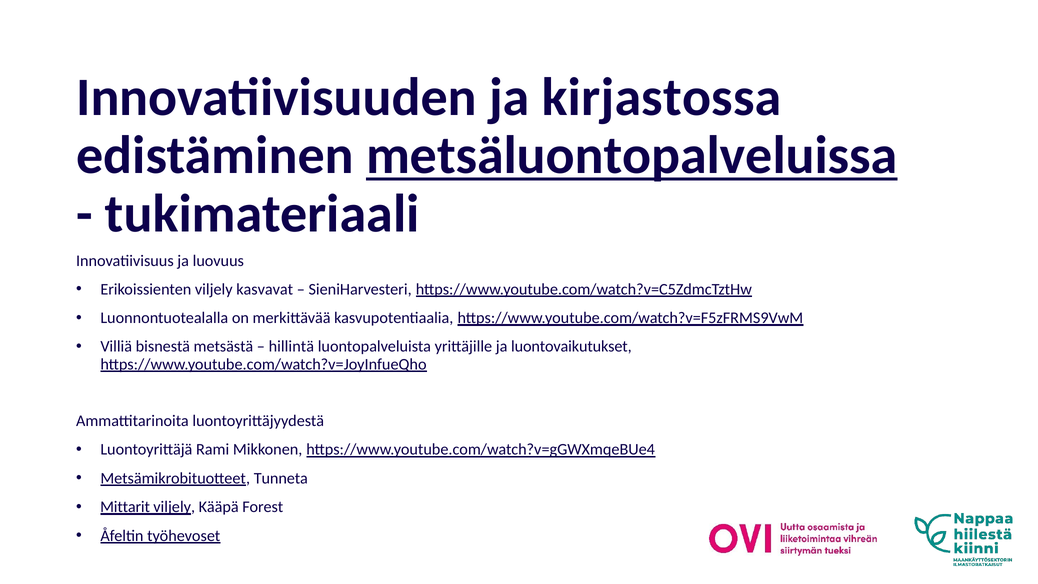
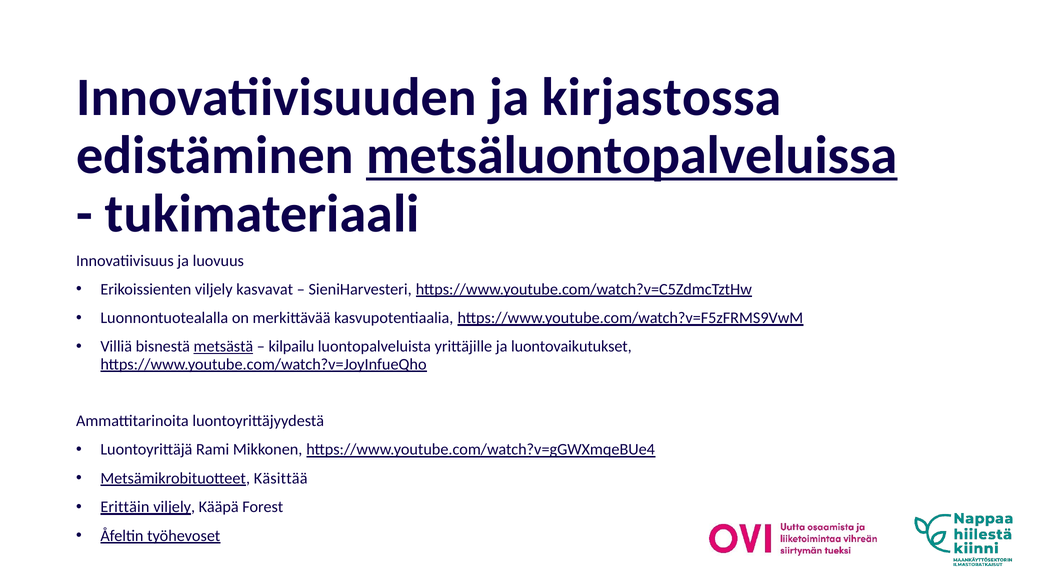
metsästä underline: none -> present
hillintä: hillintä -> kilpailu
Tunneta: Tunneta -> Käsittää
Mittarit: Mittarit -> Erittäin
